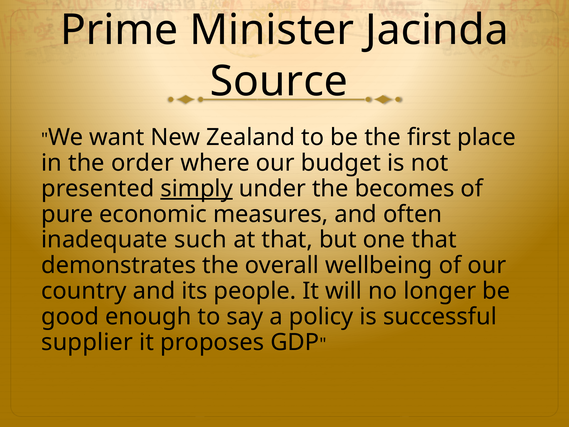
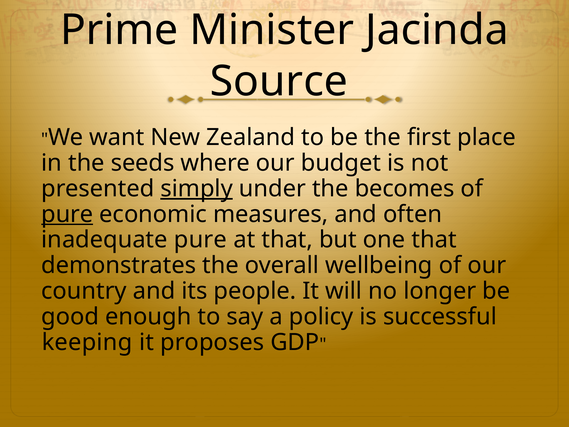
order: order -> seeds
pure at (67, 214) underline: none -> present
inadequate such: such -> pure
supplier: supplier -> keeping
